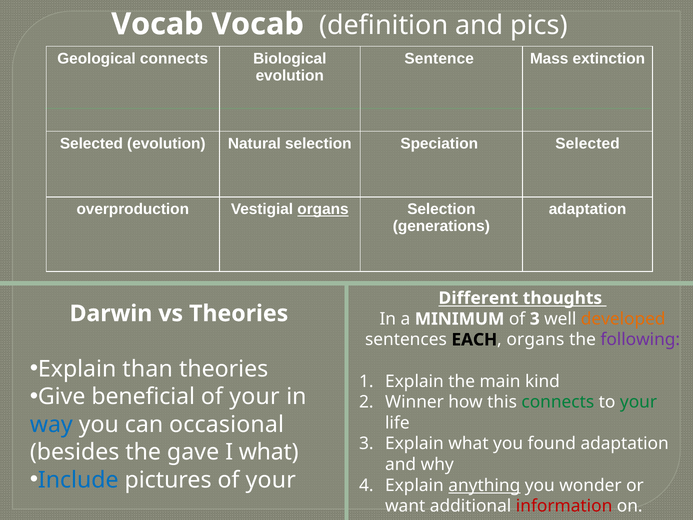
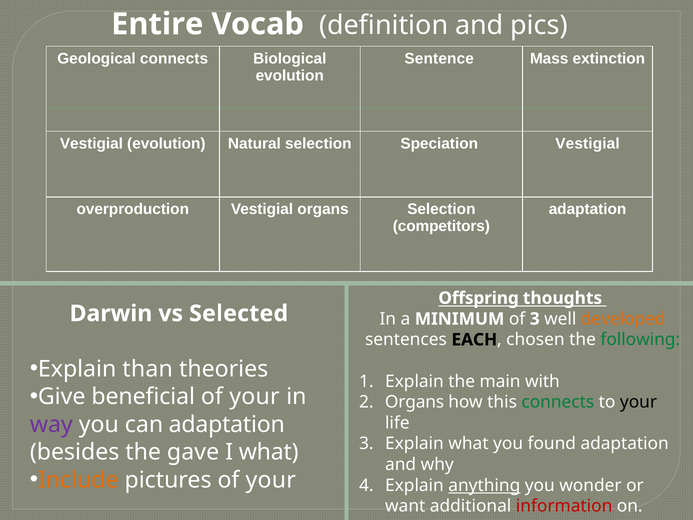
Vocab at (157, 24): Vocab -> Entire
Selected at (91, 143): Selected -> Vestigial
Speciation Selected: Selected -> Vestigial
organs at (323, 209) underline: present -> none
generations: generations -> competitors
Different: Different -> Offspring
vs Theories: Theories -> Selected
organs at (535, 340): organs -> chosen
following colour: purple -> green
kind: kind -> with
Winner at (414, 402): Winner -> Organs
your at (639, 402) colour: green -> black
way colour: blue -> purple
can occasional: occasional -> adaptation
Include colour: blue -> orange
